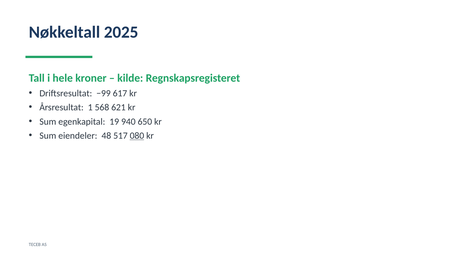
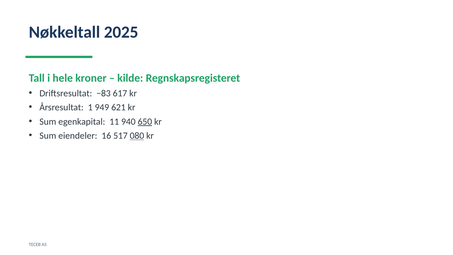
−99: −99 -> −83
568: 568 -> 949
19: 19 -> 11
650 underline: none -> present
48: 48 -> 16
